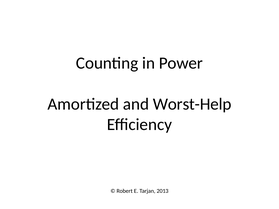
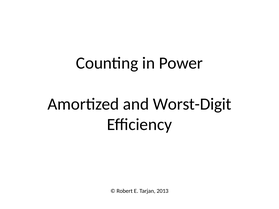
Worst-Help: Worst-Help -> Worst-Digit
